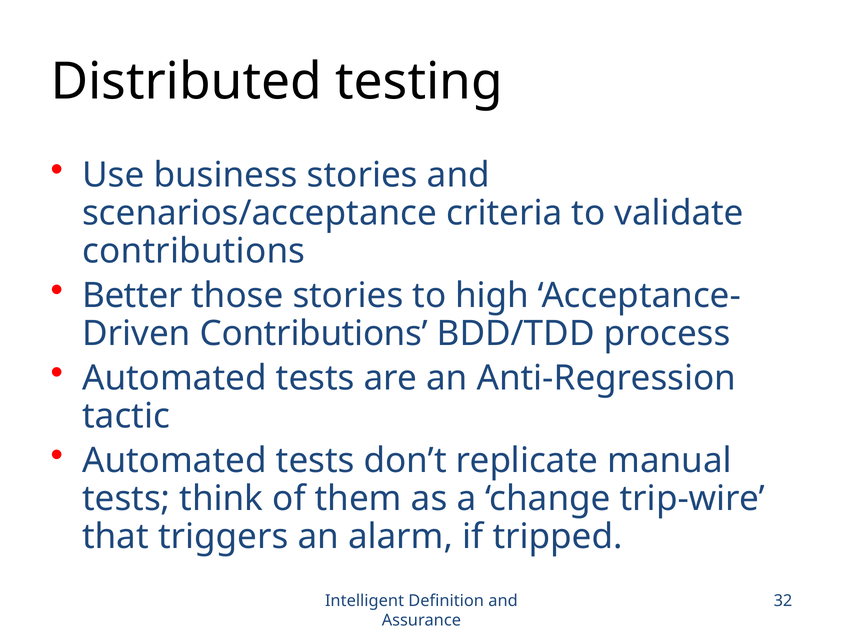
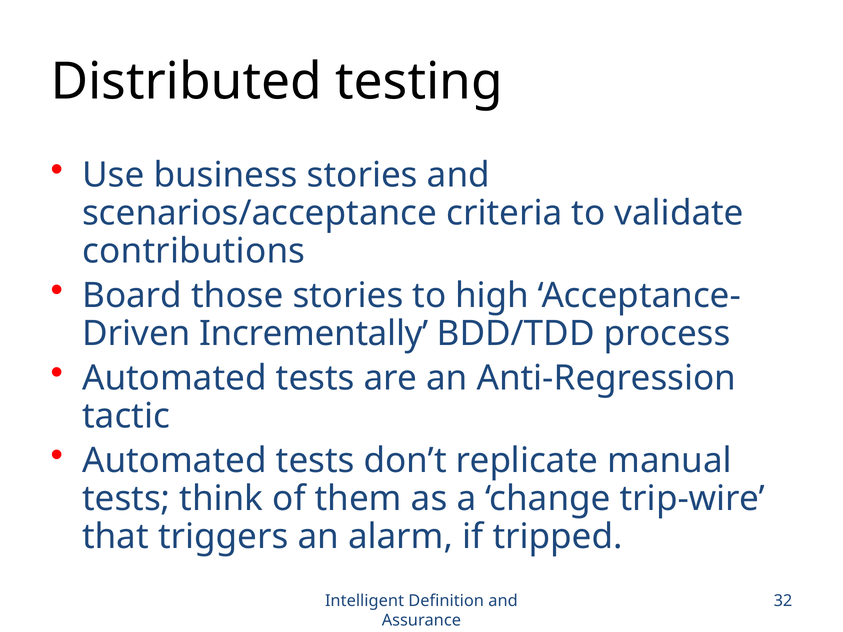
Better: Better -> Board
Contributions at (314, 334): Contributions -> Incrementally
